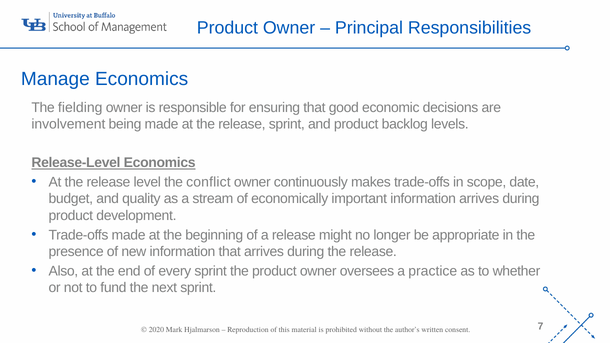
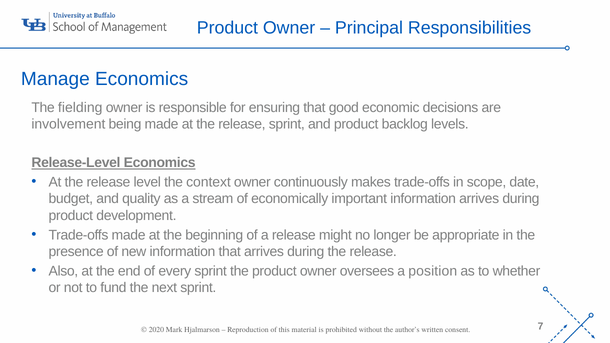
conflict: conflict -> context
practice: practice -> position
